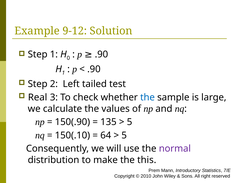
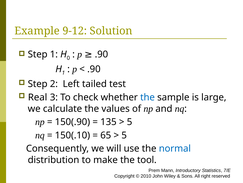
64: 64 -> 65
normal colour: purple -> blue
this: this -> tool
